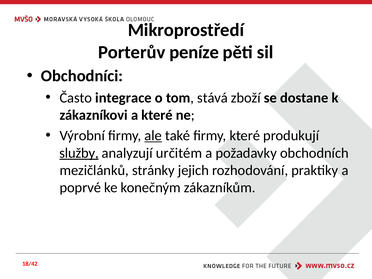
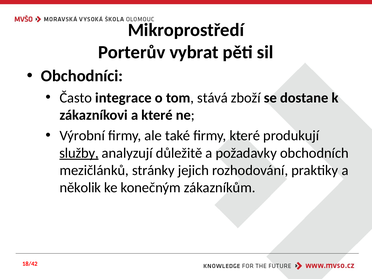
peníze: peníze -> vybrat
ale underline: present -> none
určitém: určitém -> důležitě
poprvé: poprvé -> několik
